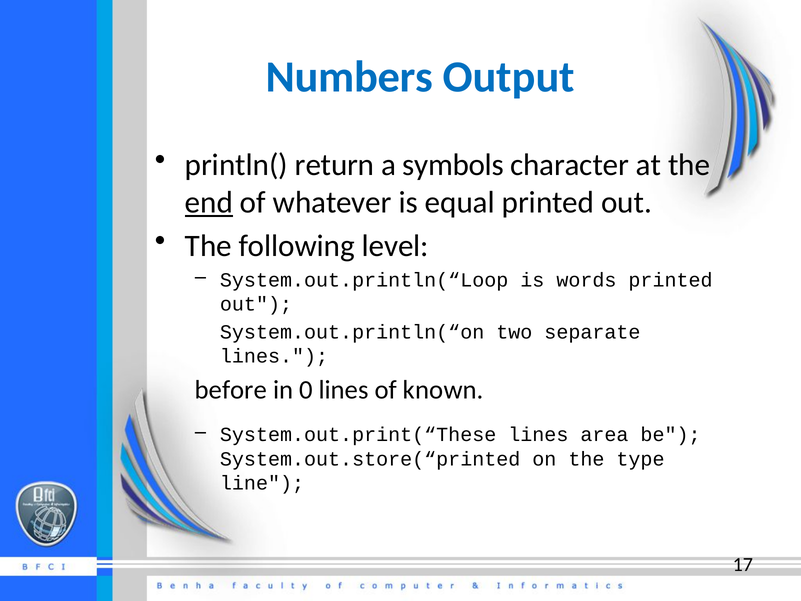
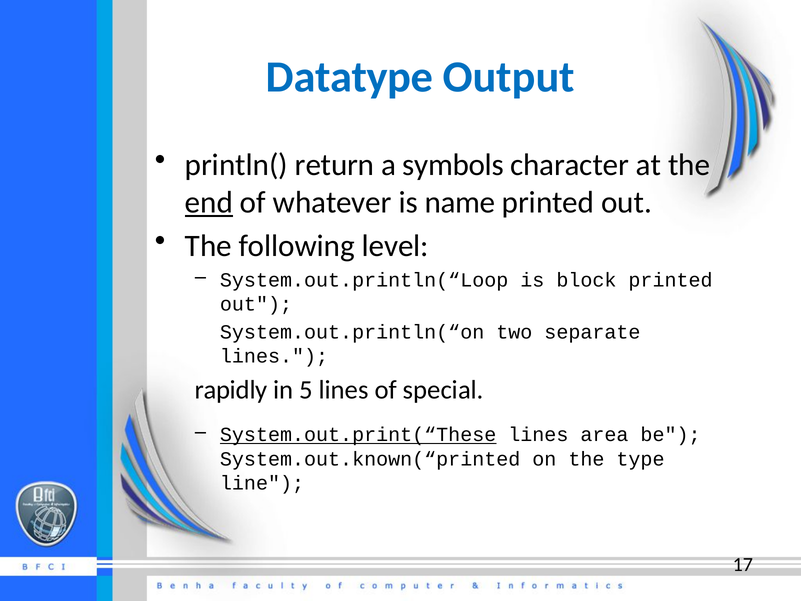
Numbers: Numbers -> Datatype
equal: equal -> name
words: words -> block
before: before -> rapidly
0: 0 -> 5
known: known -> special
System.out.print(“These underline: none -> present
System.out.store(“printed: System.out.store(“printed -> System.out.known(“printed
